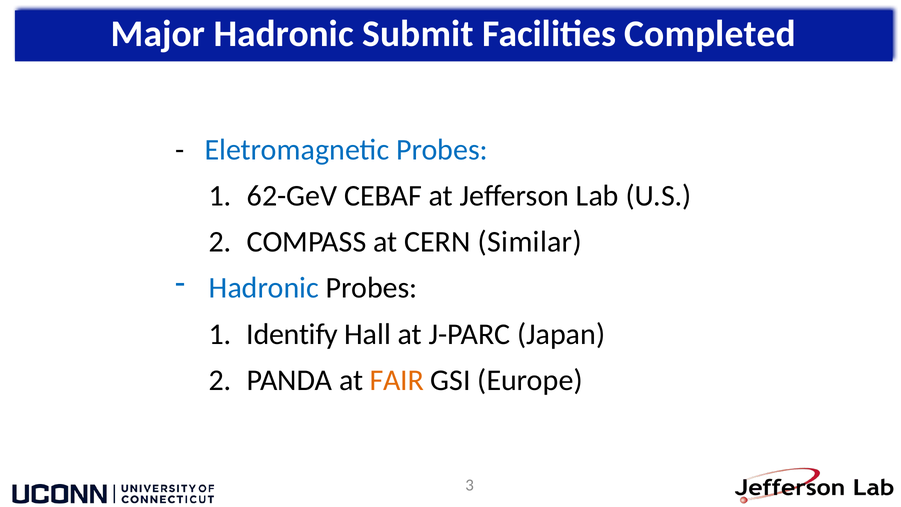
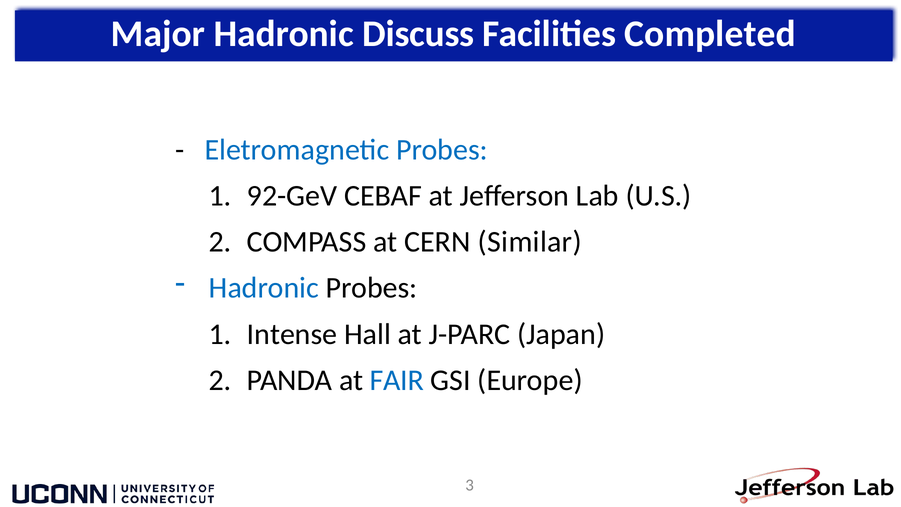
Submit: Submit -> Discuss
62-GeV: 62-GeV -> 92-GeV
Identify: Identify -> Intense
FAIR colour: orange -> blue
